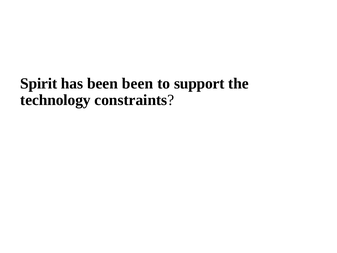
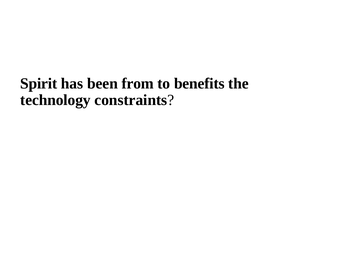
been been: been -> from
support: support -> benefits
